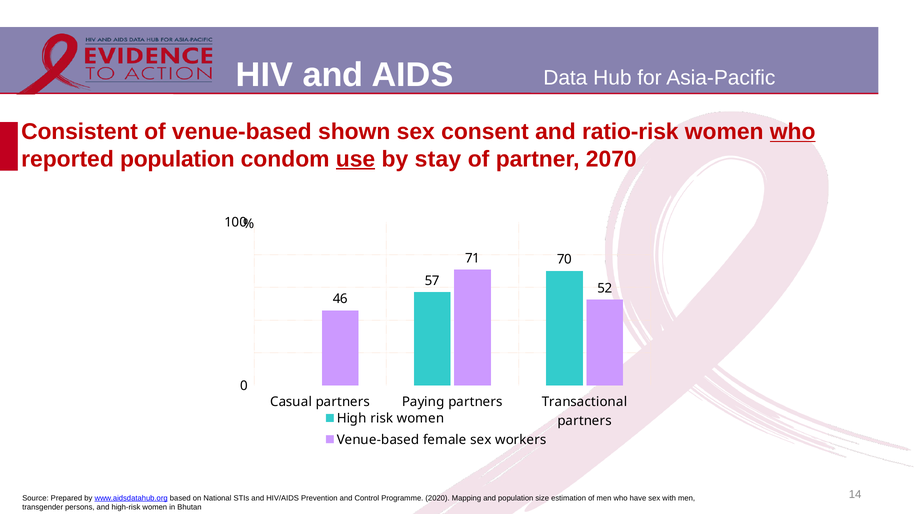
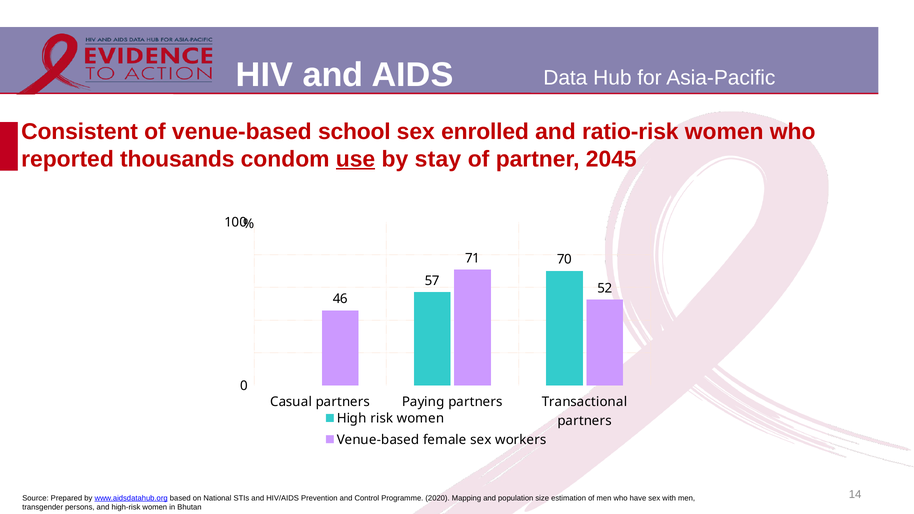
shown: shown -> school
consent: consent -> enrolled
who at (793, 132) underline: present -> none
reported population: population -> thousands
2070: 2070 -> 2045
